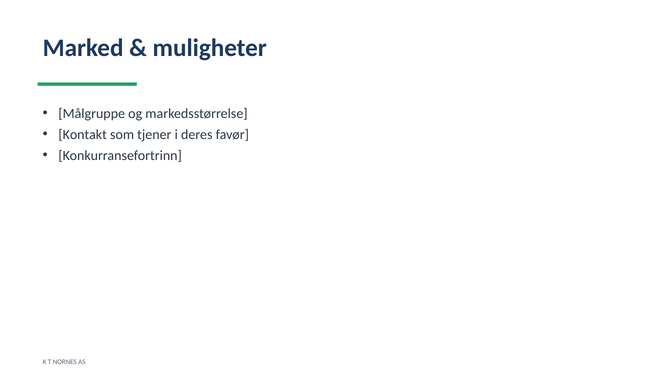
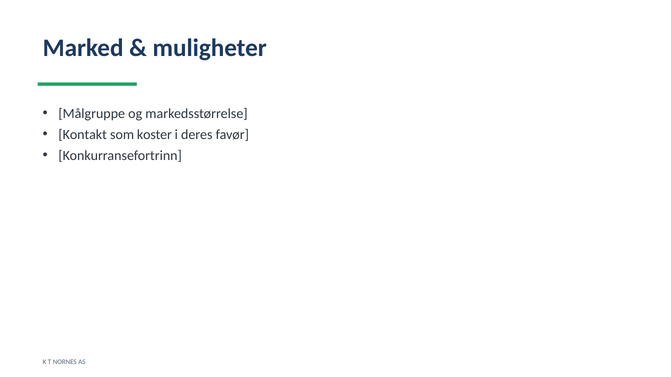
tjener: tjener -> koster
